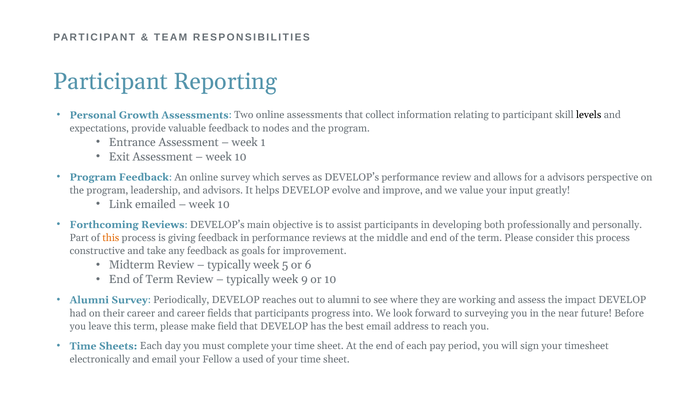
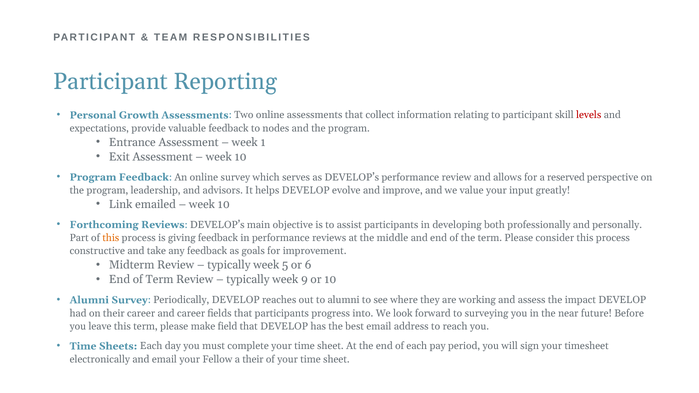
levels colour: black -> red
a advisors: advisors -> reserved
a used: used -> their
